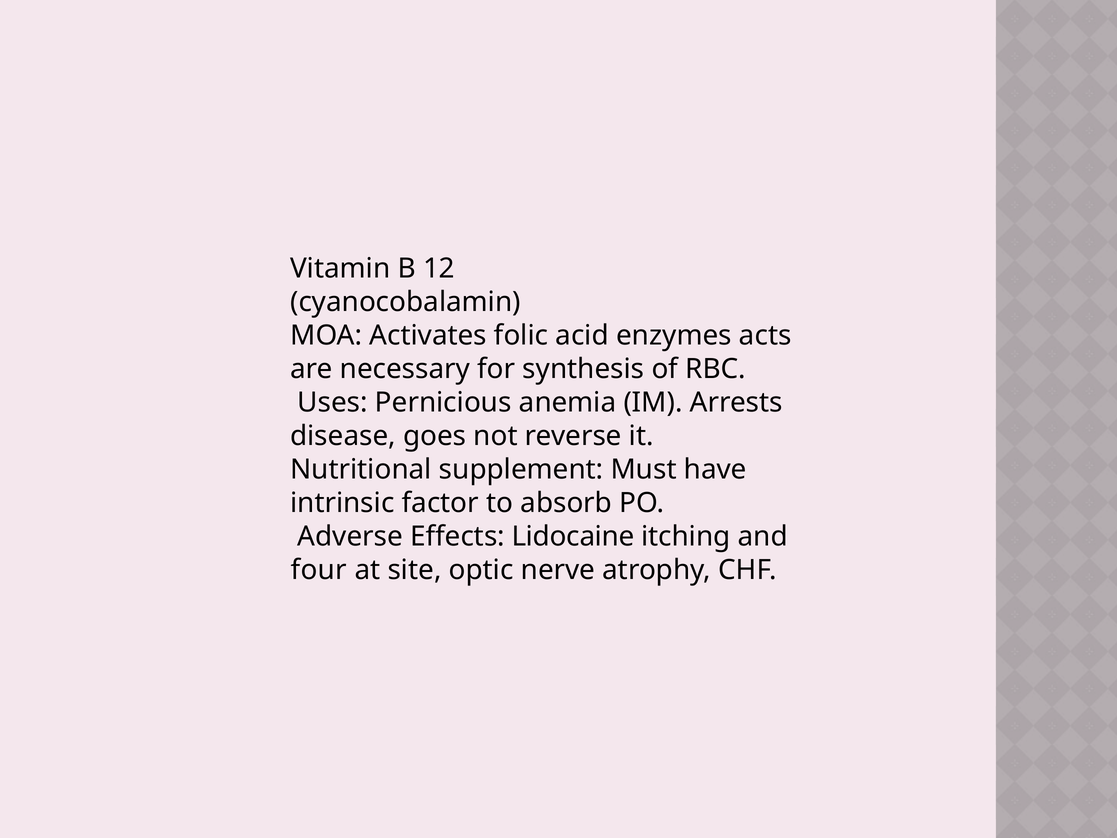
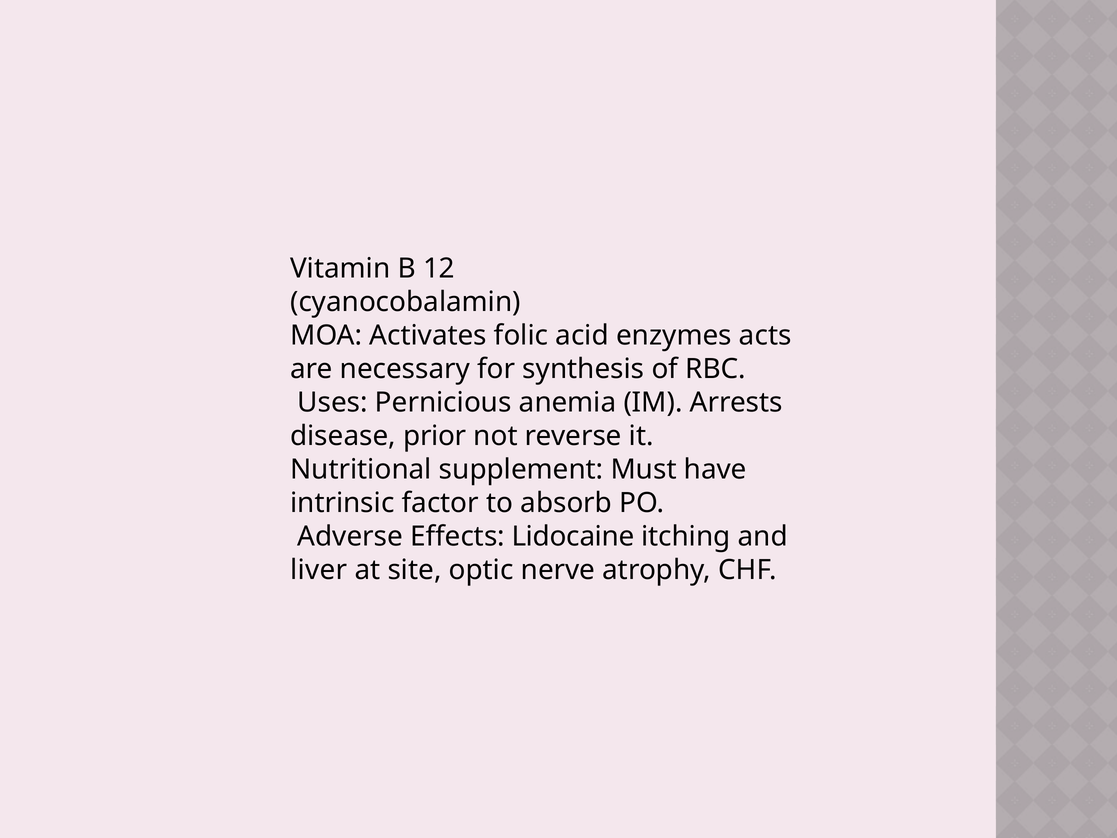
goes: goes -> prior
four: four -> liver
